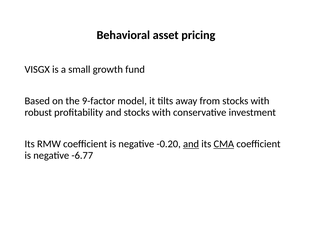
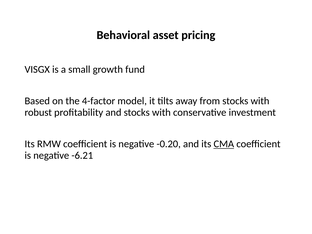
9-factor: 9-factor -> 4-factor
and at (191, 144) underline: present -> none
-6.77: -6.77 -> -6.21
